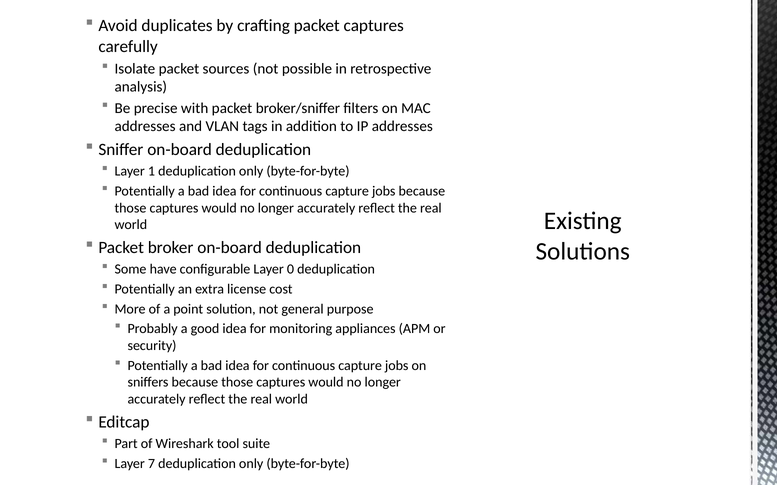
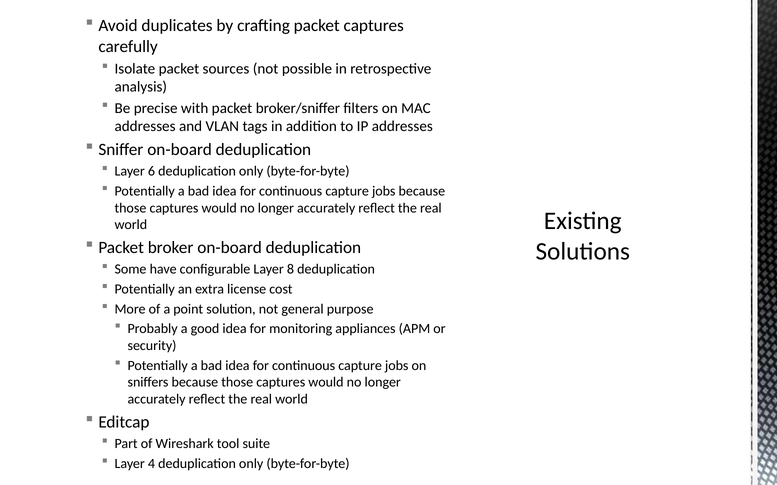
1: 1 -> 6
0: 0 -> 8
7: 7 -> 4
